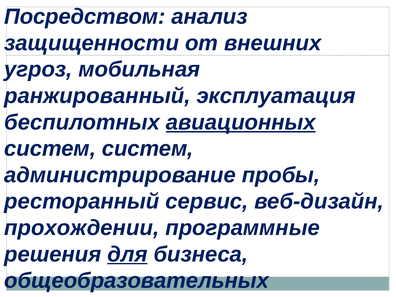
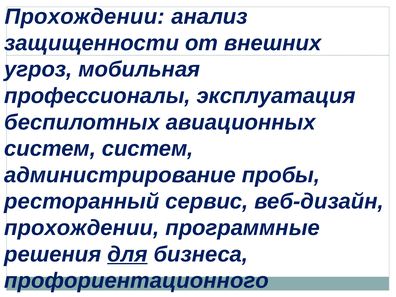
Посредством at (85, 17): Посредством -> Прохождении
ранжированный: ранжированный -> профессионалы
авиационных underline: present -> none
общеобразовательных: общеобразовательных -> профориентационного
